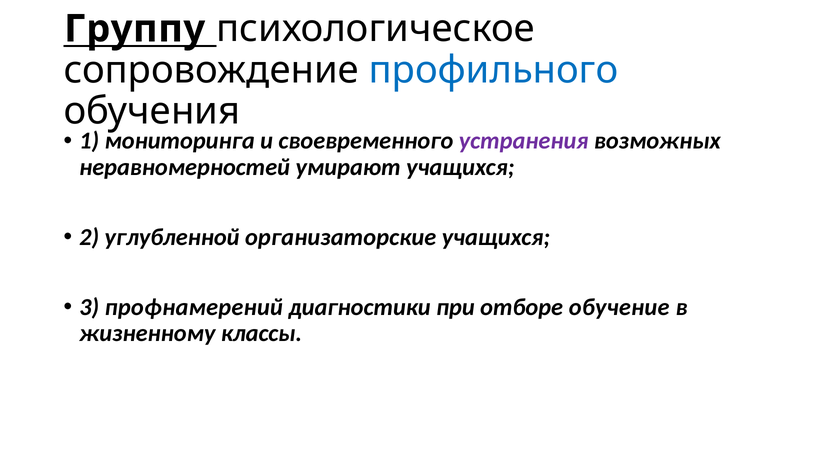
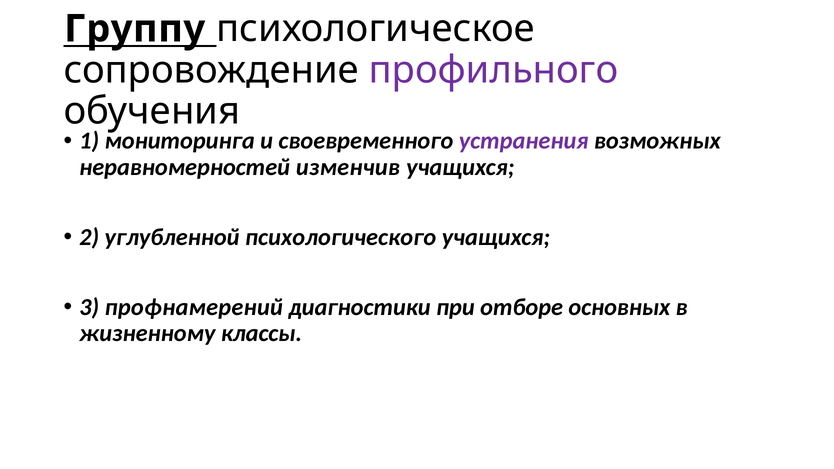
профильного colour: blue -> purple
умирают: умирают -> изменчив
организаторские: организаторские -> психологического
обучение: обучение -> основных
